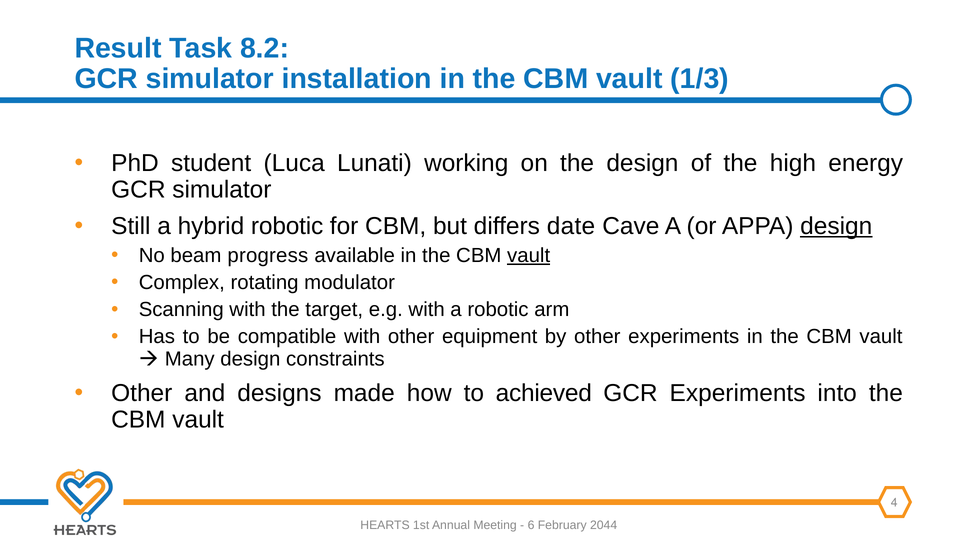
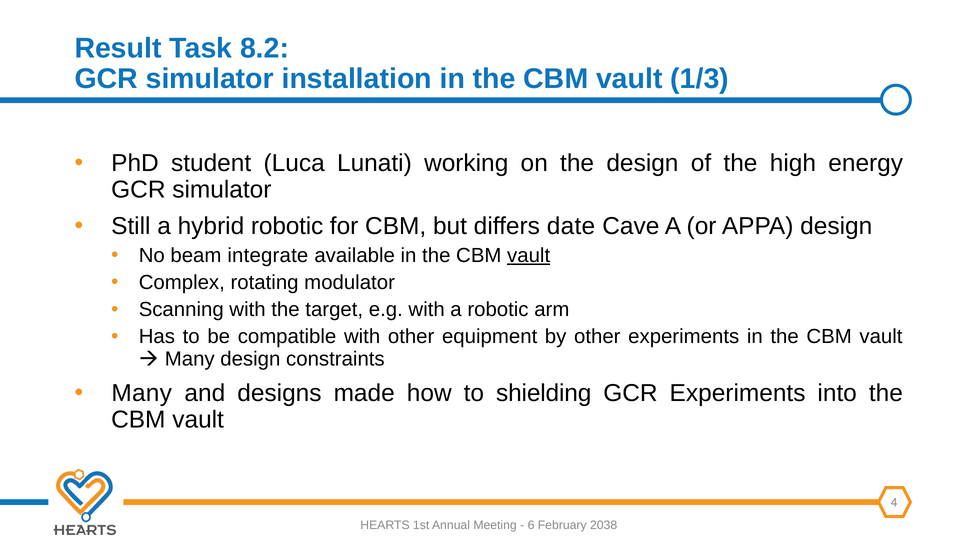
design at (836, 226) underline: present -> none
progress: progress -> integrate
Other at (142, 393): Other -> Many
achieved: achieved -> shielding
2044: 2044 -> 2038
